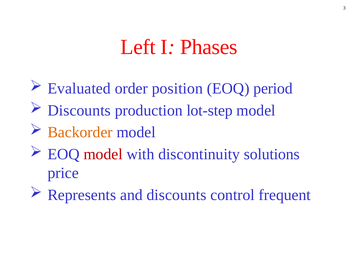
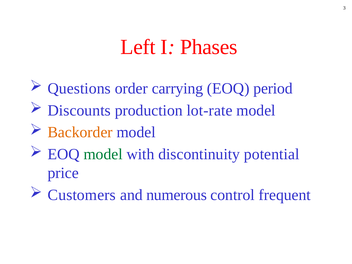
Evaluated: Evaluated -> Questions
position: position -> carrying
lot-step: lot-step -> lot-rate
model at (103, 154) colour: red -> green
solutions: solutions -> potential
Represents: Represents -> Customers
and discounts: discounts -> numerous
